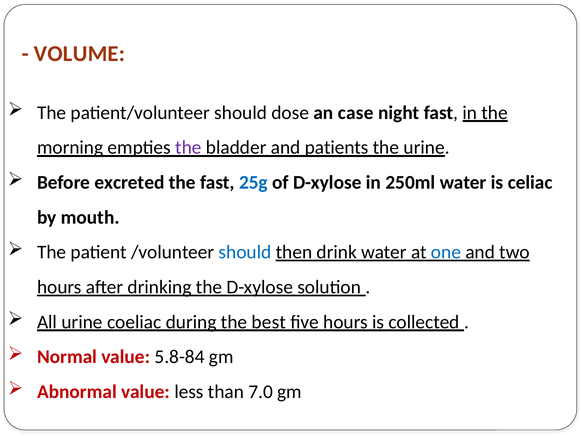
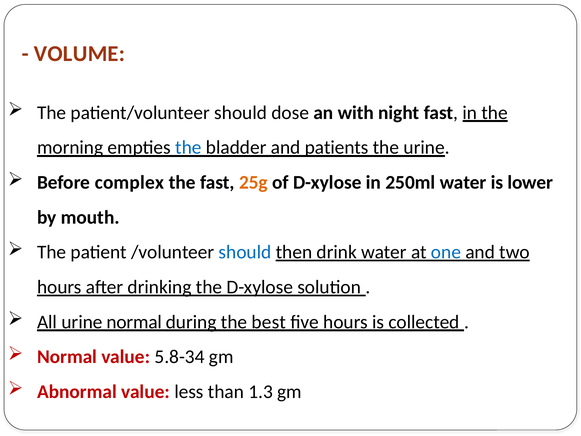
case: case -> with
the at (188, 147) colour: purple -> blue
excreted: excreted -> complex
25g colour: blue -> orange
celiac: celiac -> lower
urine coeliac: coeliac -> normal
5.8-84: 5.8-84 -> 5.8-34
7.0: 7.0 -> 1.3
